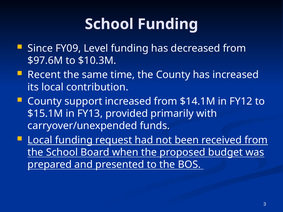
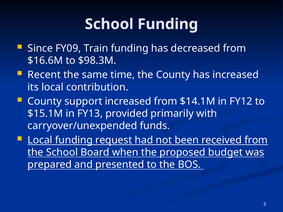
Level: Level -> Train
$97.6M: $97.6M -> $16.6M
$10.3M: $10.3M -> $98.3M
